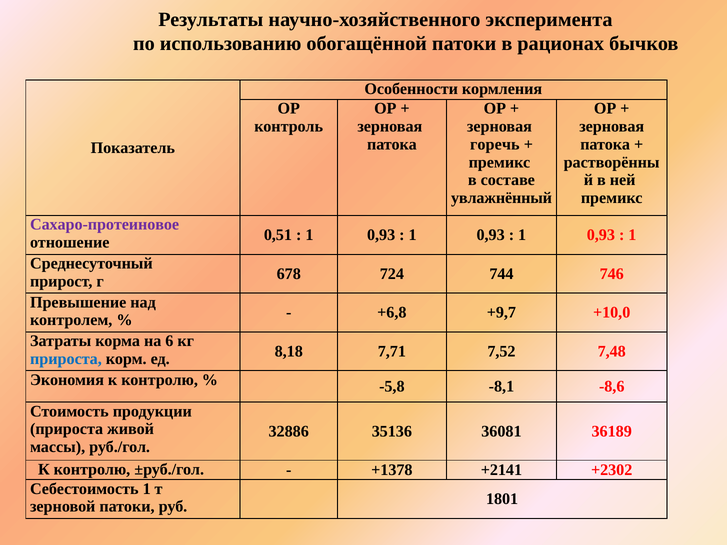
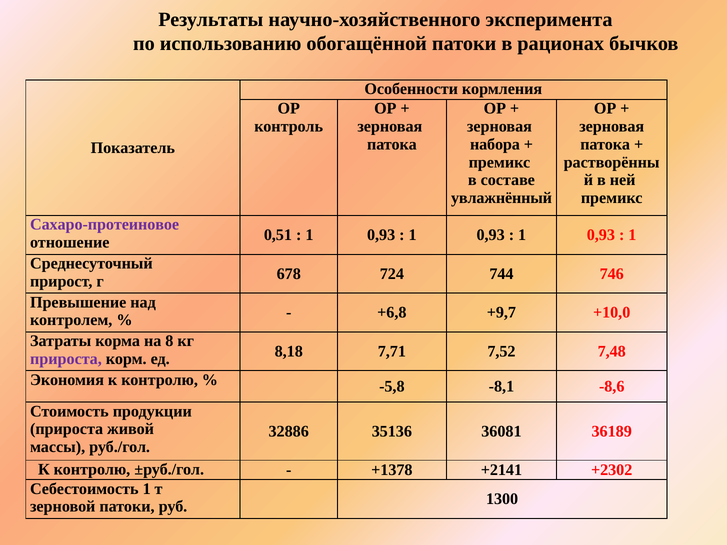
горечь: горечь -> набора
6: 6 -> 8
прироста at (66, 359) colour: blue -> purple
1801: 1801 -> 1300
